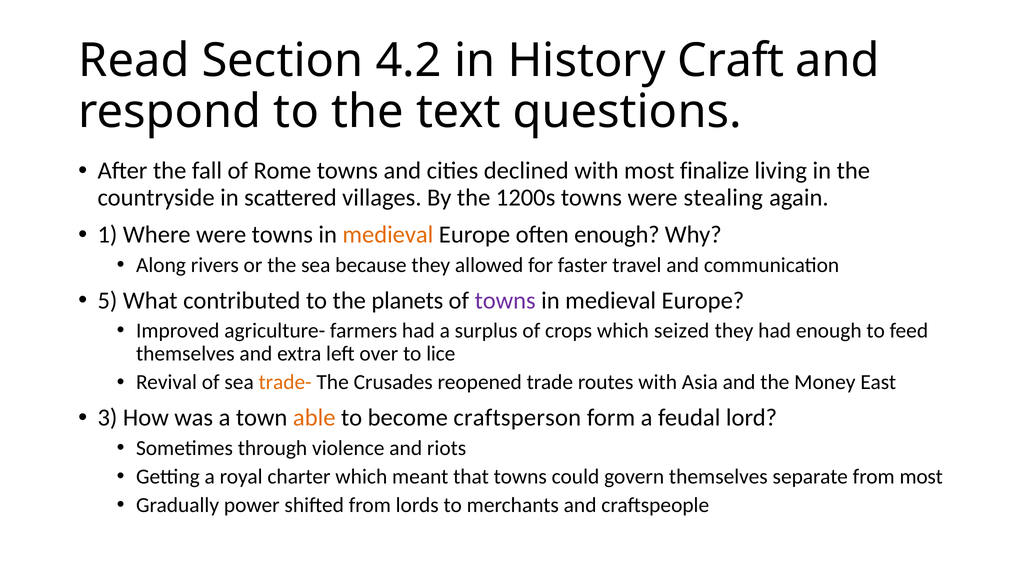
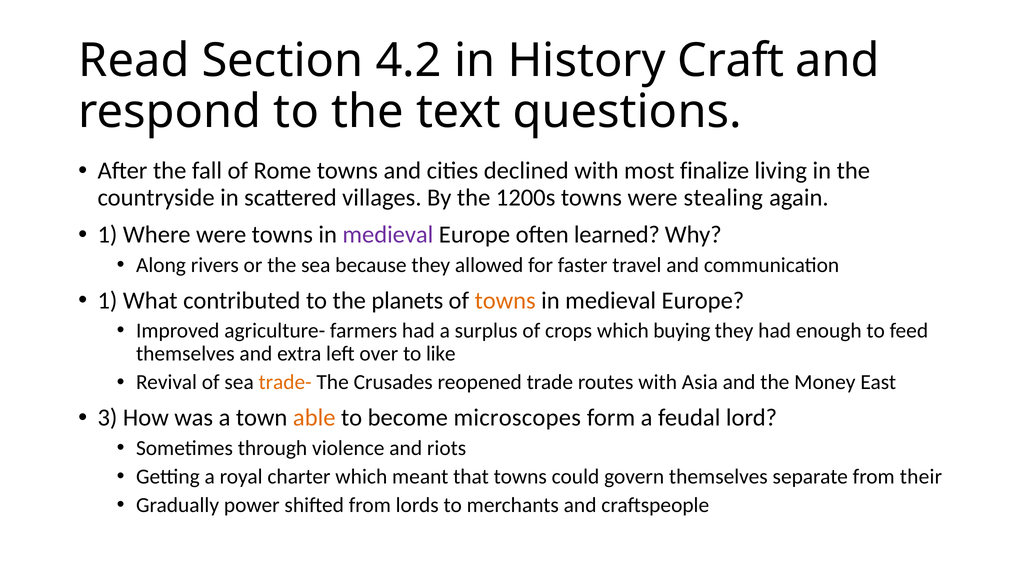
medieval at (388, 235) colour: orange -> purple
often enough: enough -> learned
5 at (108, 300): 5 -> 1
towns at (505, 300) colour: purple -> orange
seized: seized -> buying
lice: lice -> like
craftsperson: craftsperson -> microscopes
from most: most -> their
